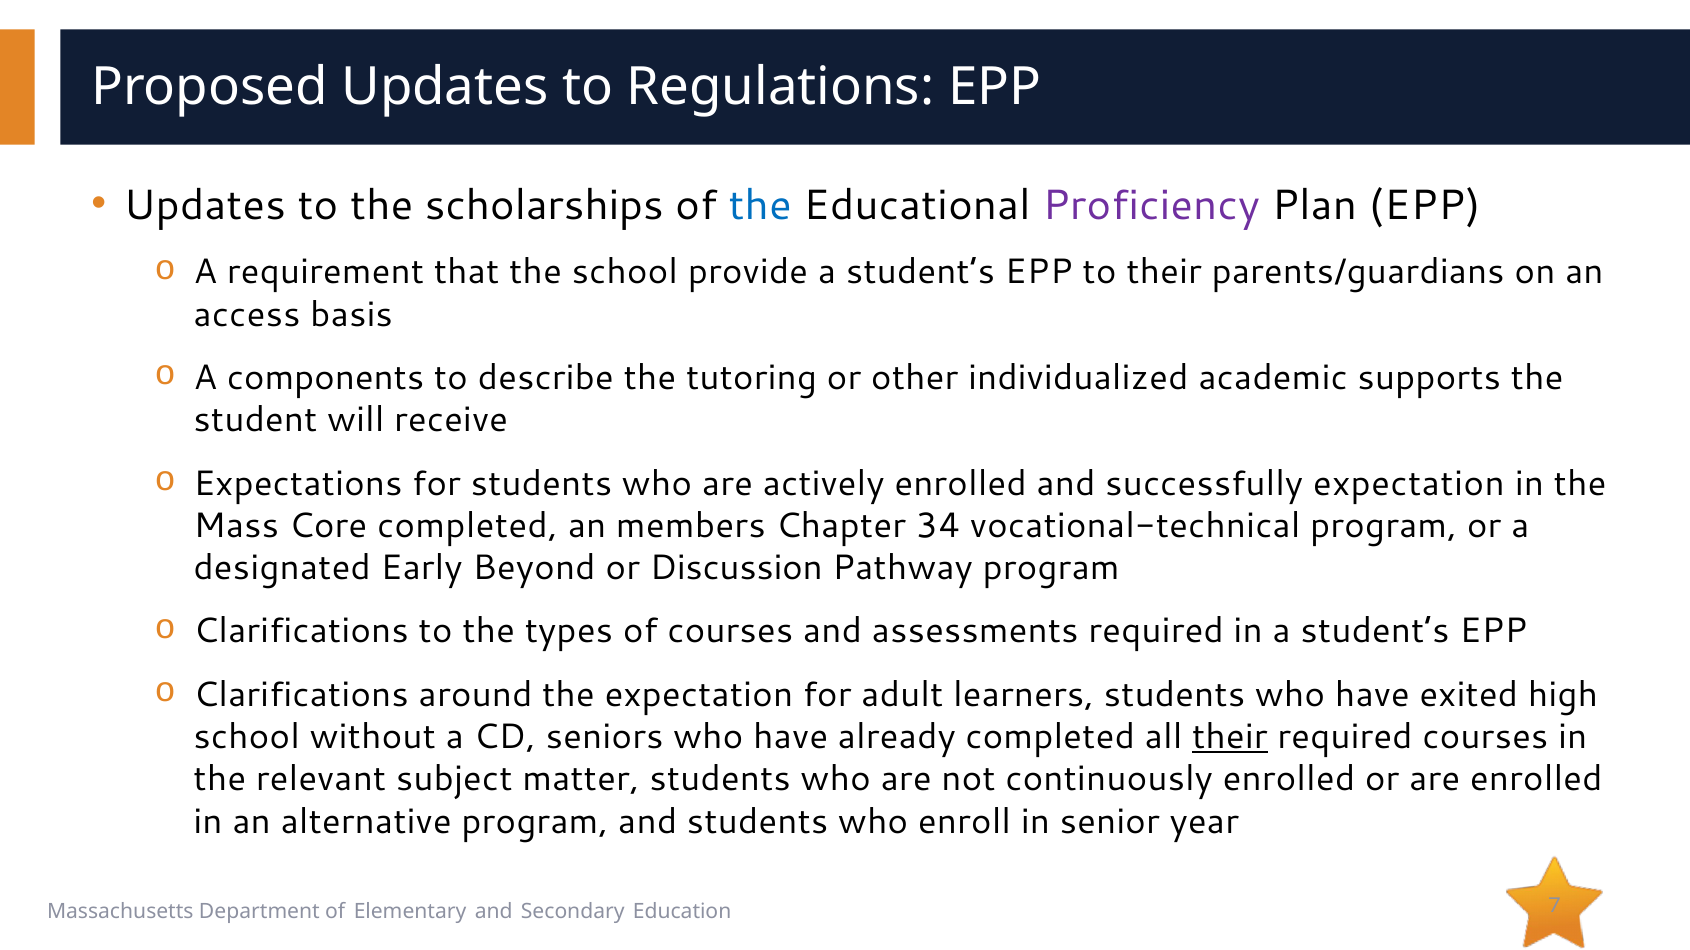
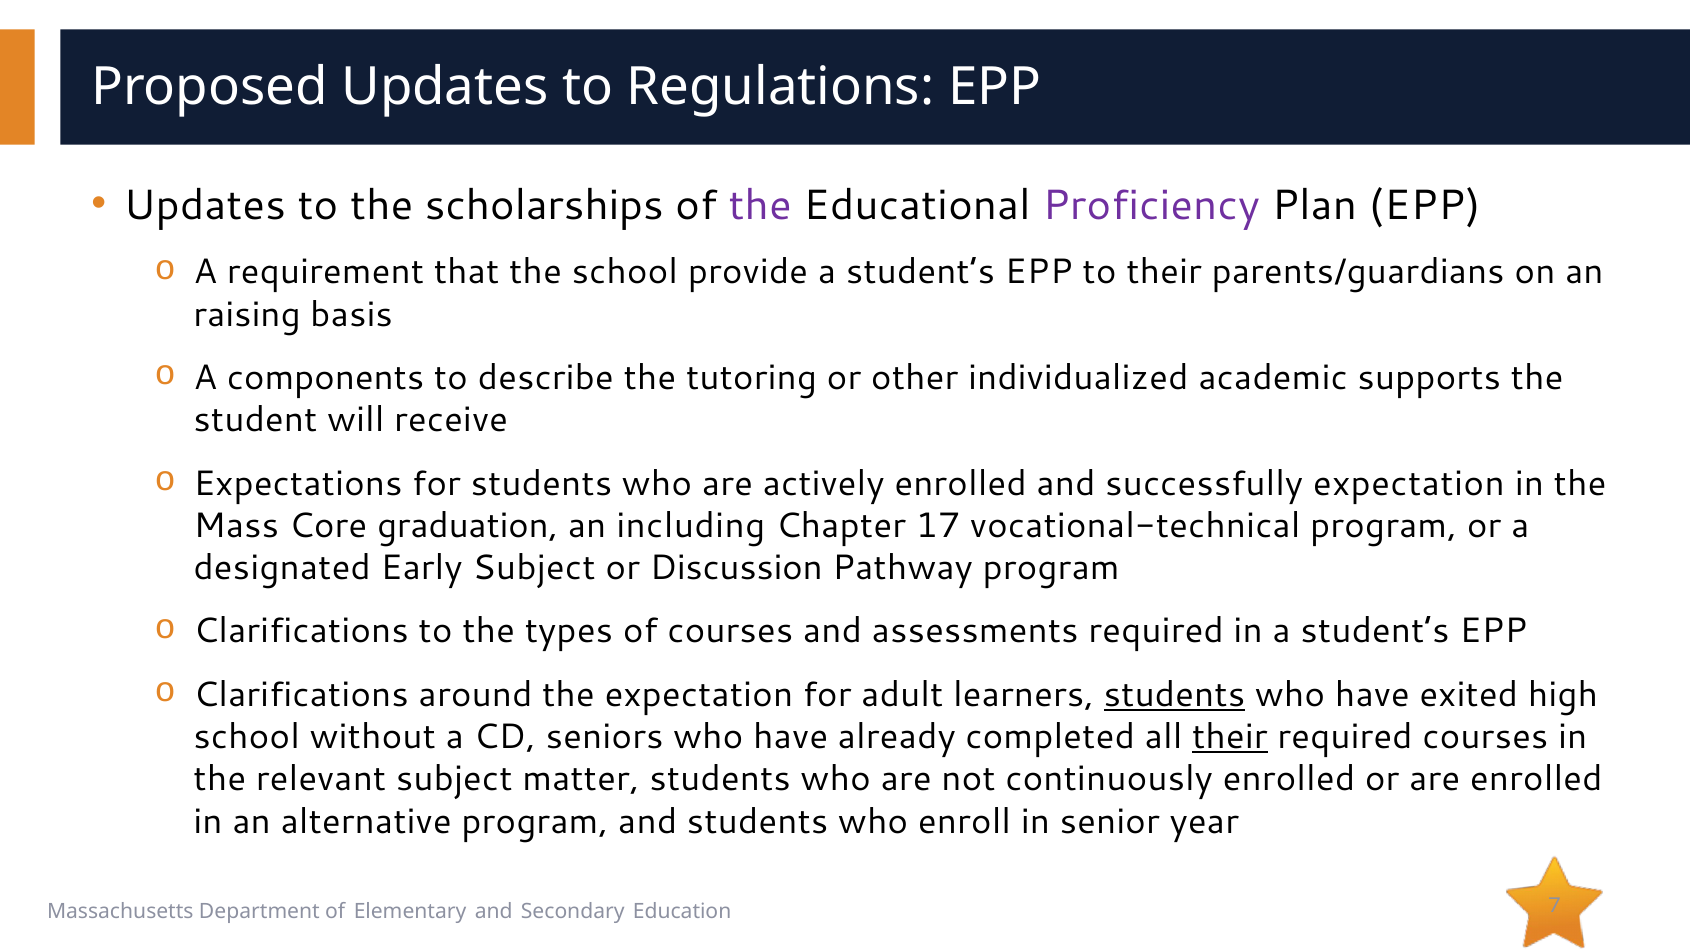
the at (760, 205) colour: blue -> purple
access: access -> raising
Core completed: completed -> graduation
members: members -> including
34: 34 -> 17
Early Beyond: Beyond -> Subject
students at (1174, 695) underline: none -> present
